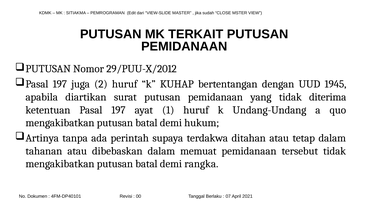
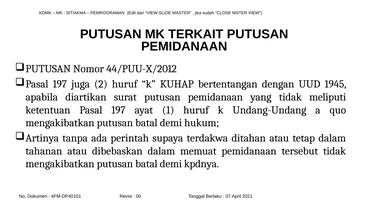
29/PUU-X/2012: 29/PUU-X/2012 -> 44/PUU-X/2012
diterima: diterima -> meliputi
rangka: rangka -> kpdnya
